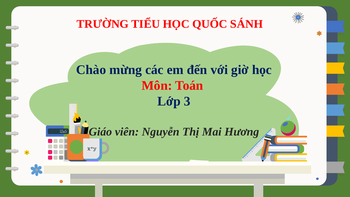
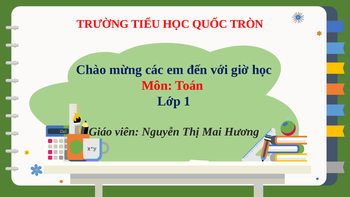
SÁNH: SÁNH -> TRÒN
3: 3 -> 1
